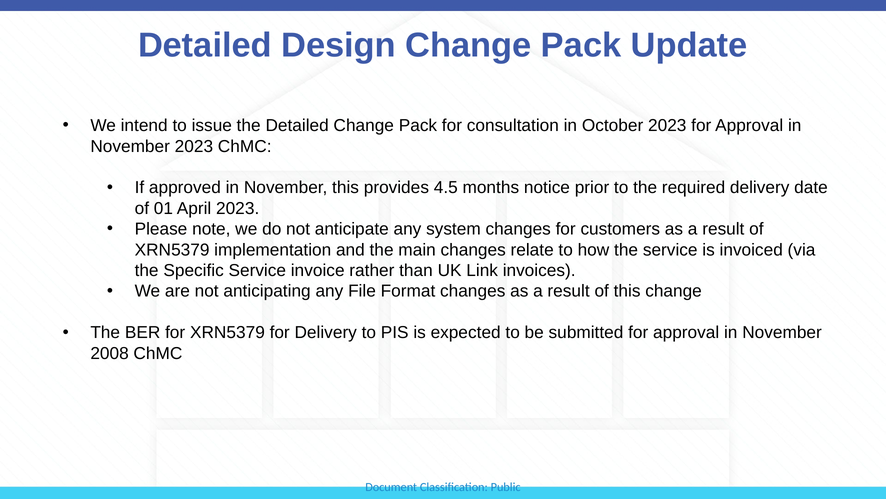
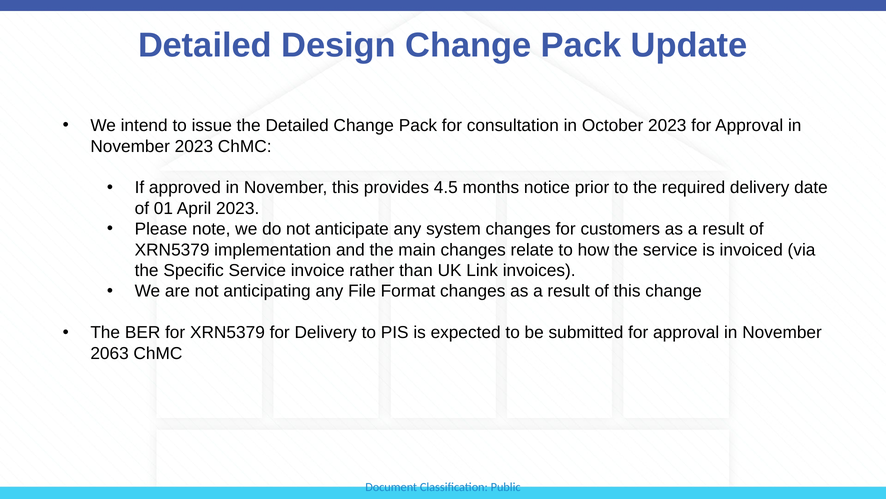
2008: 2008 -> 2063
